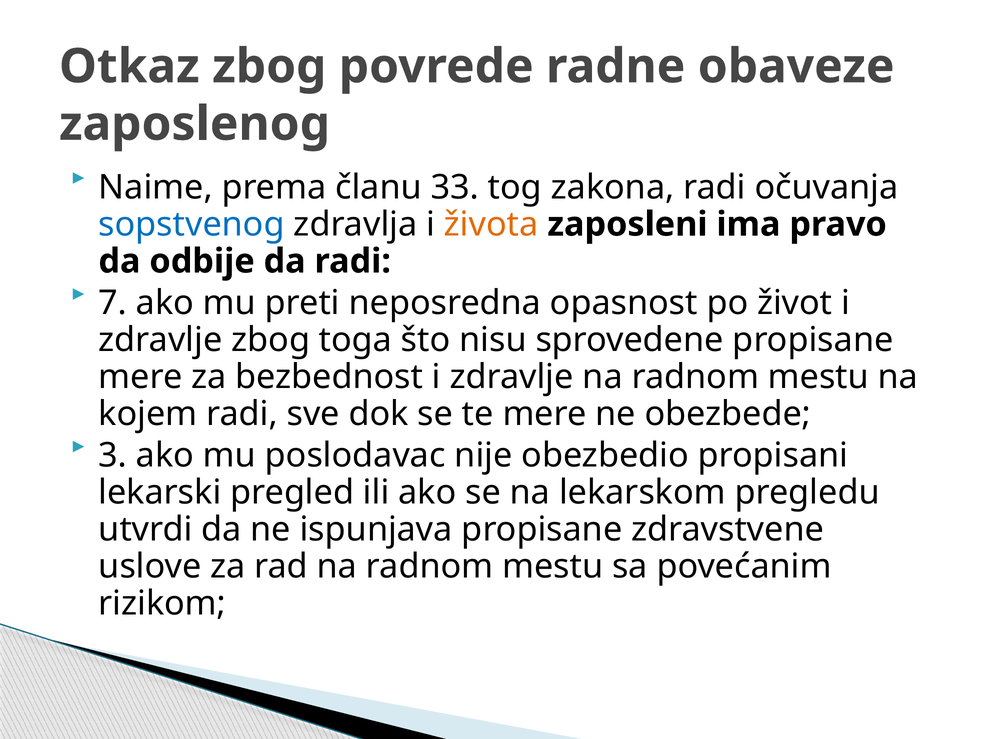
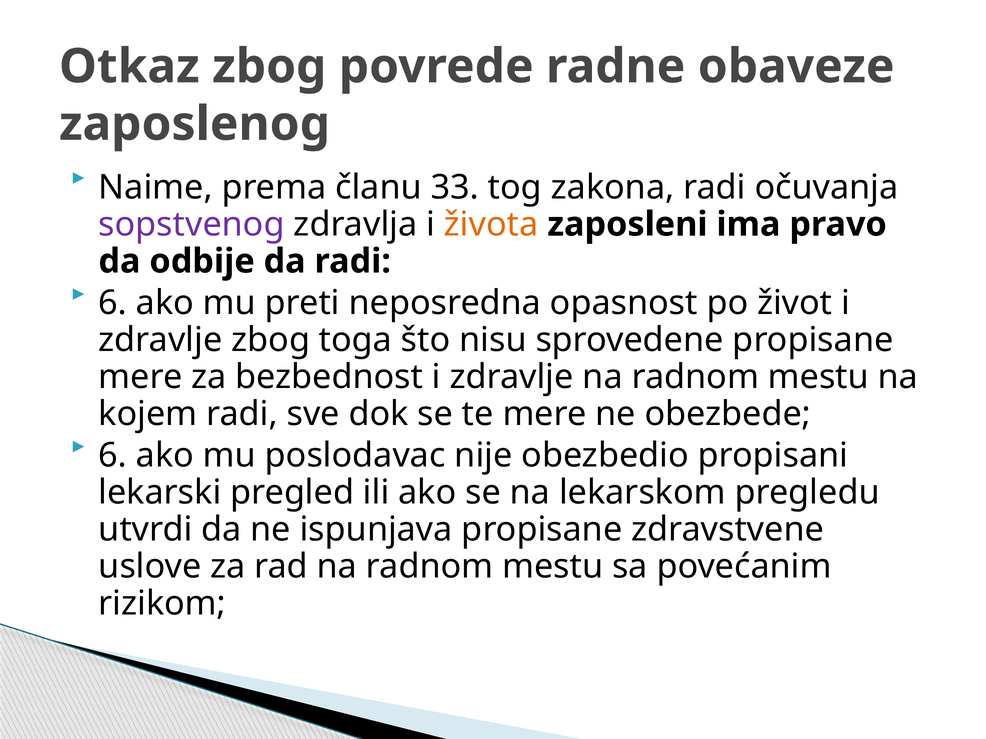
sopstvenog colour: blue -> purple
7 at (113, 303): 7 -> 6
3 at (113, 456): 3 -> 6
